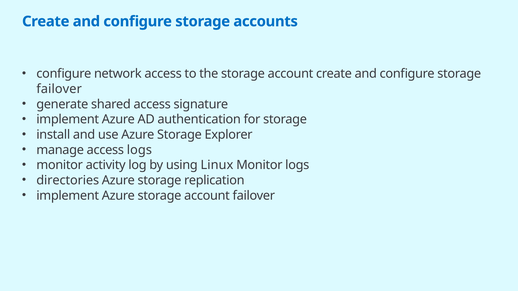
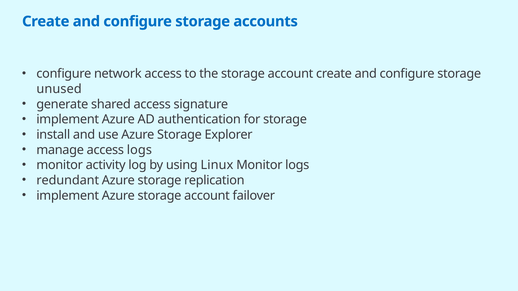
failover at (59, 89): failover -> unused
directories: directories -> redundant
